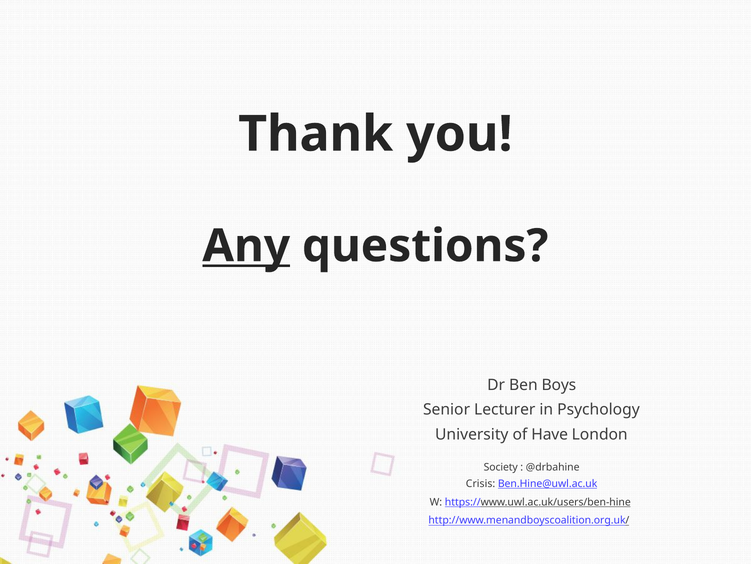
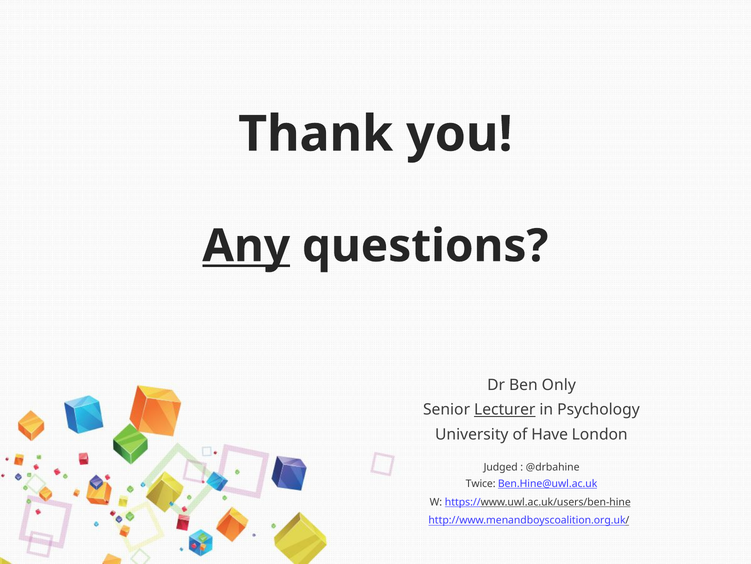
Boys: Boys -> Only
Lecturer underline: none -> present
Society: Society -> Judged
Crisis: Crisis -> Twice
